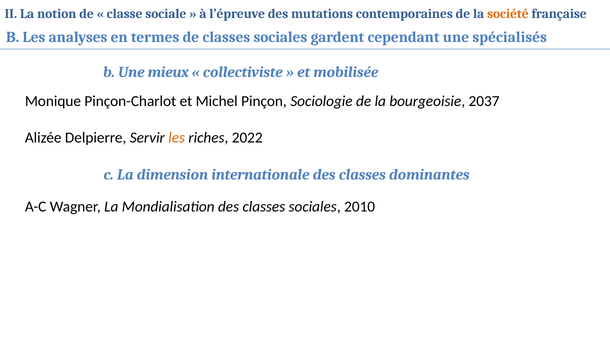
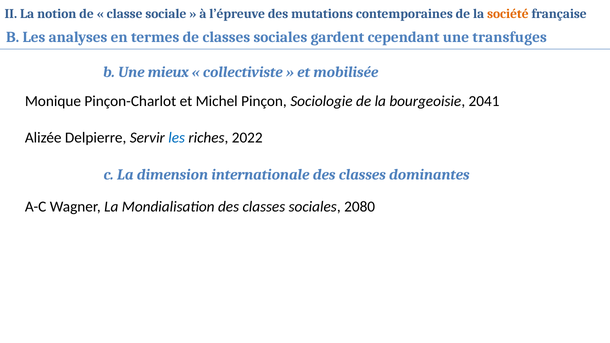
spécialisés: spécialisés -> transfuges
2037: 2037 -> 2041
les at (177, 138) colour: orange -> blue
2010: 2010 -> 2080
